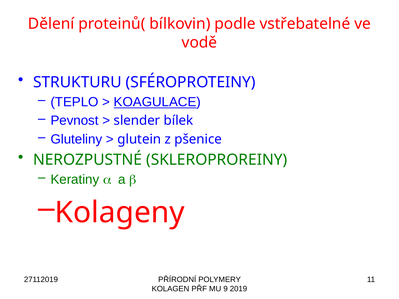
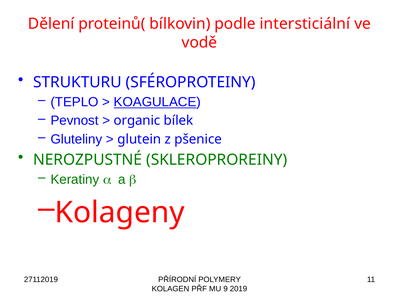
vstřebatelné: vstřebatelné -> intersticiální
slender: slender -> organic
